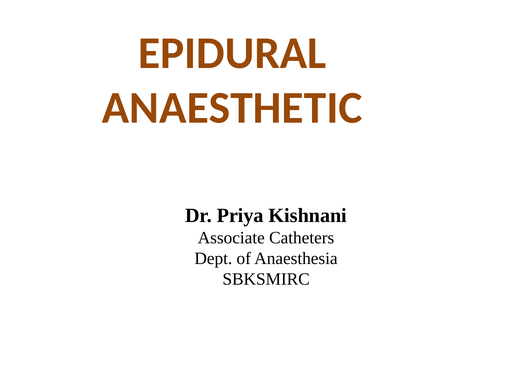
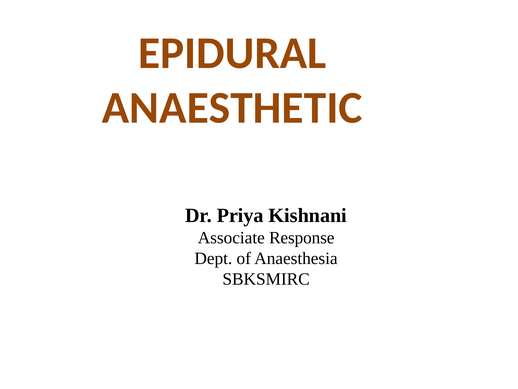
Catheters: Catheters -> Response
